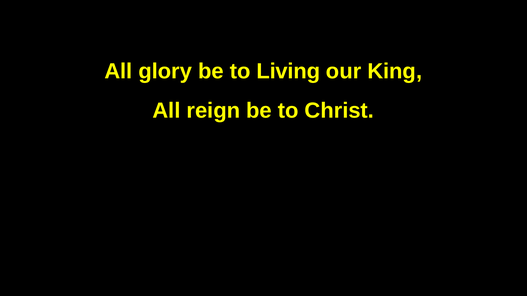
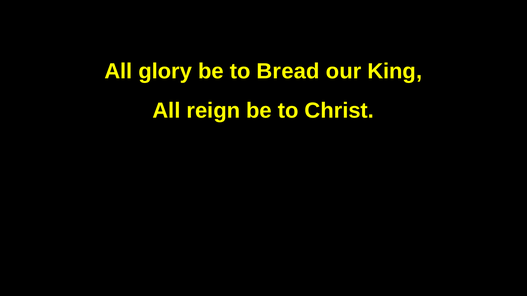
Living: Living -> Bread
